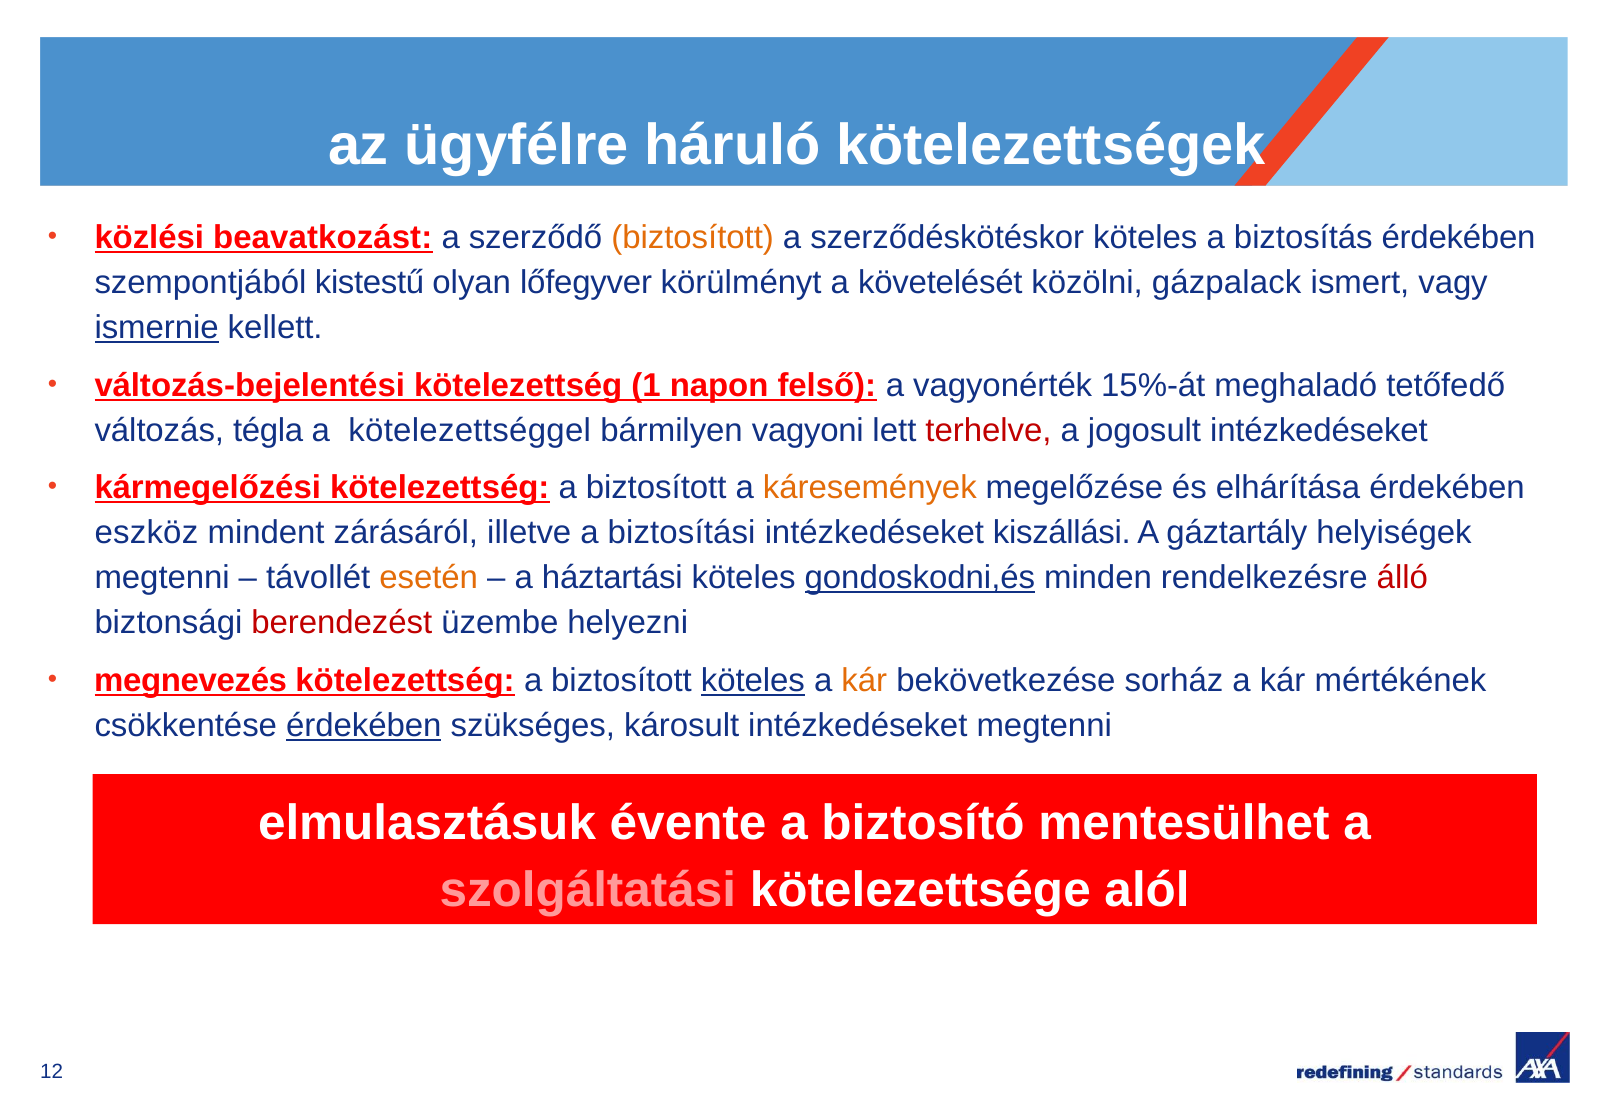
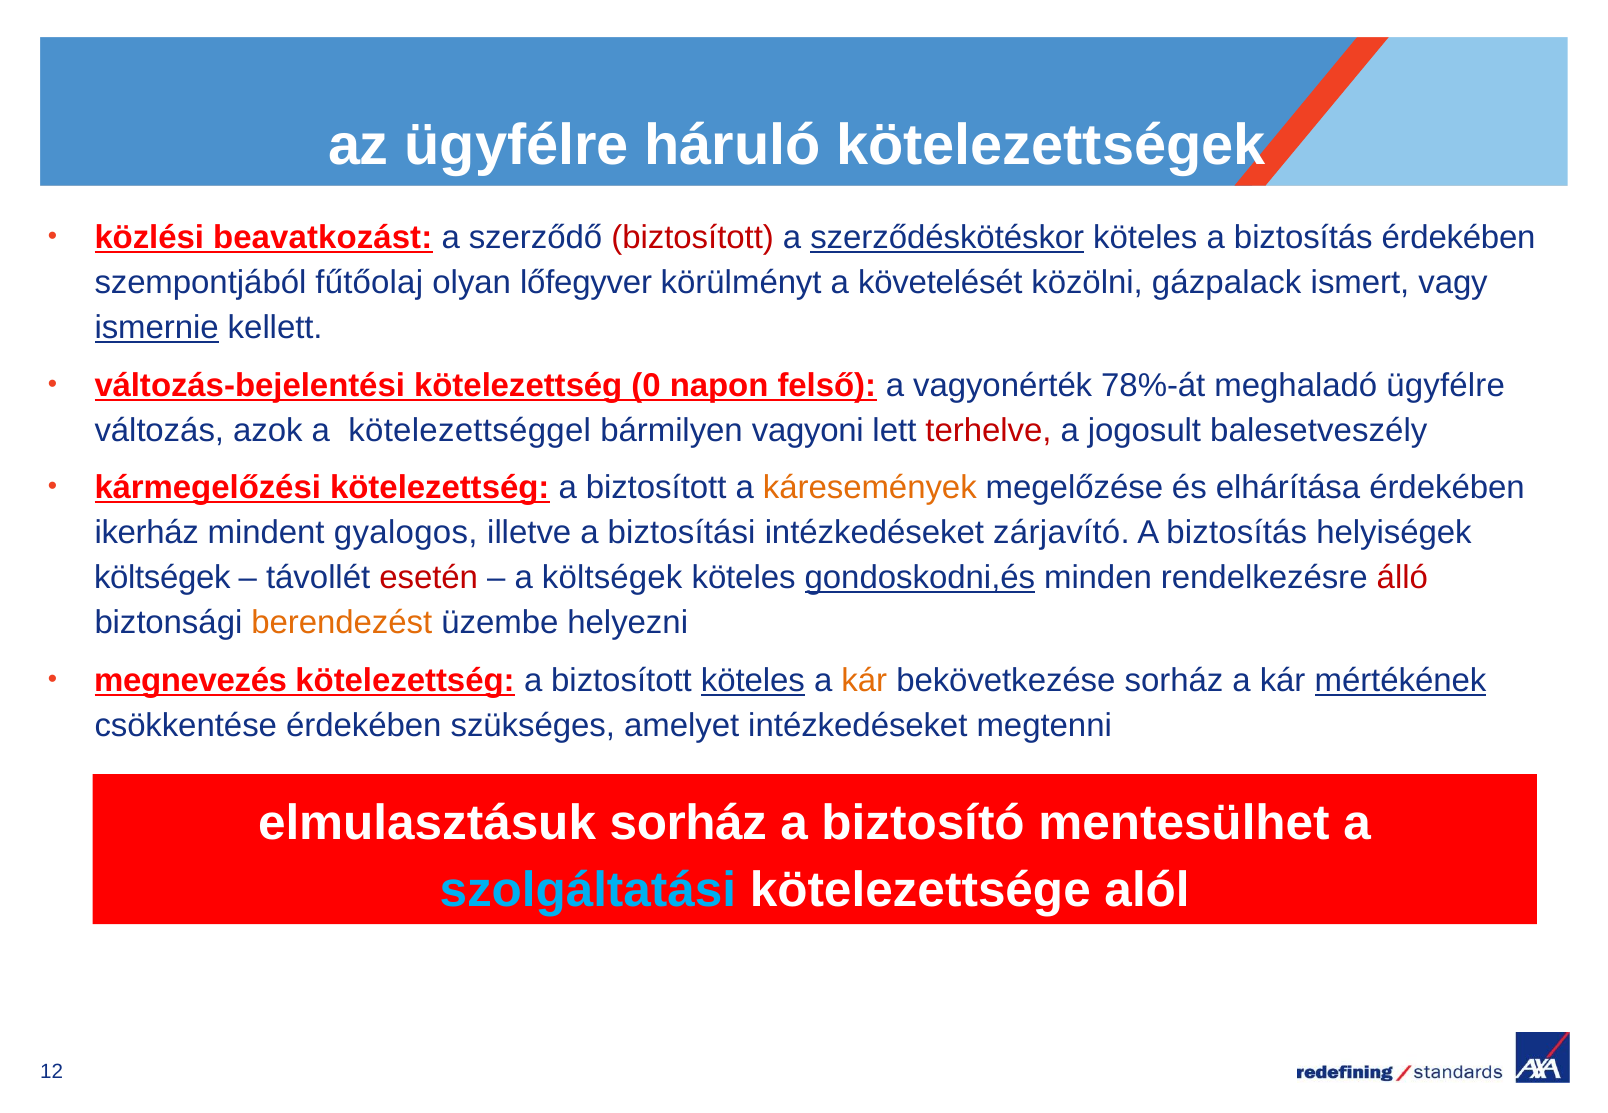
biztosított at (693, 238) colour: orange -> red
szerződéskötéskor underline: none -> present
kistestű: kistestű -> fűtőolaj
1: 1 -> 0
15%-át: 15%-át -> 78%-át
meghaladó tetőfedő: tetőfedő -> ügyfélre
tégla: tégla -> azok
jogosult intézkedéseket: intézkedéseket -> balesetveszély
eszköz: eszköz -> ikerház
zárásáról: zárásáról -> gyalogos
kiszállási: kiszállási -> zárjavító
gáztartály at (1237, 533): gáztartály -> biztosítás
megtenni at (162, 578): megtenni -> költségek
esetén colour: orange -> red
a háztartási: háztartási -> költségek
berendezést colour: red -> orange
mértékének underline: none -> present
érdekében at (364, 726) underline: present -> none
károsult: károsult -> amelyet
elmulasztásuk évente: évente -> sorház
szolgáltatási colour: pink -> light blue
